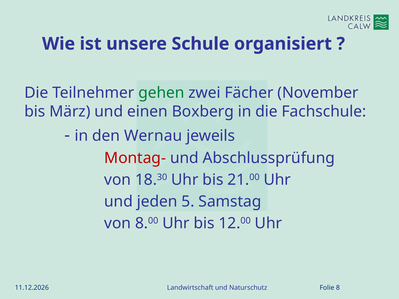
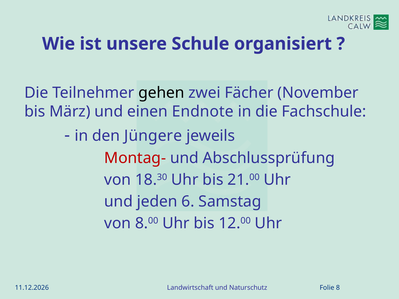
gehen colour: green -> black
Boxberg: Boxberg -> Endnote
Wernau: Wernau -> Jüngere
5: 5 -> 6
